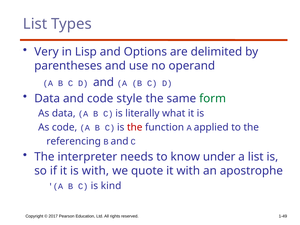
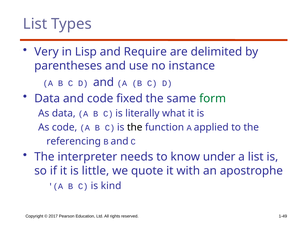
Options: Options -> Require
operand: operand -> instance
style: style -> fixed
the at (135, 127) colour: red -> black
is with: with -> little
